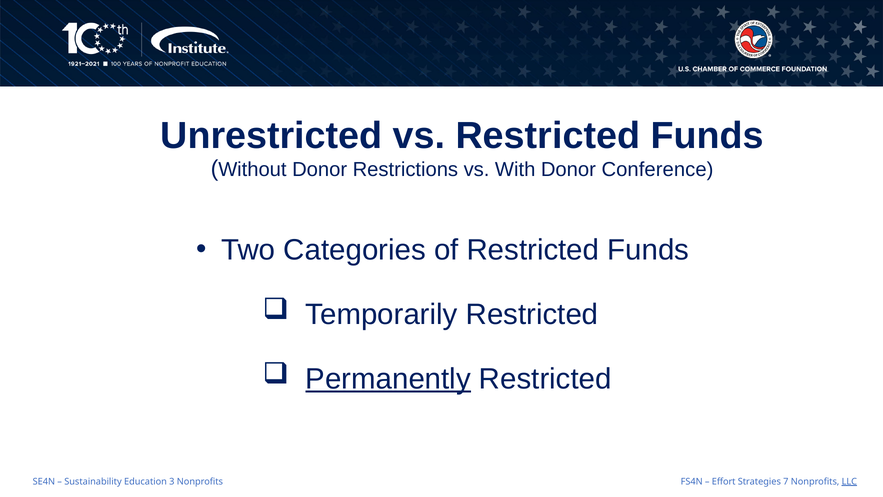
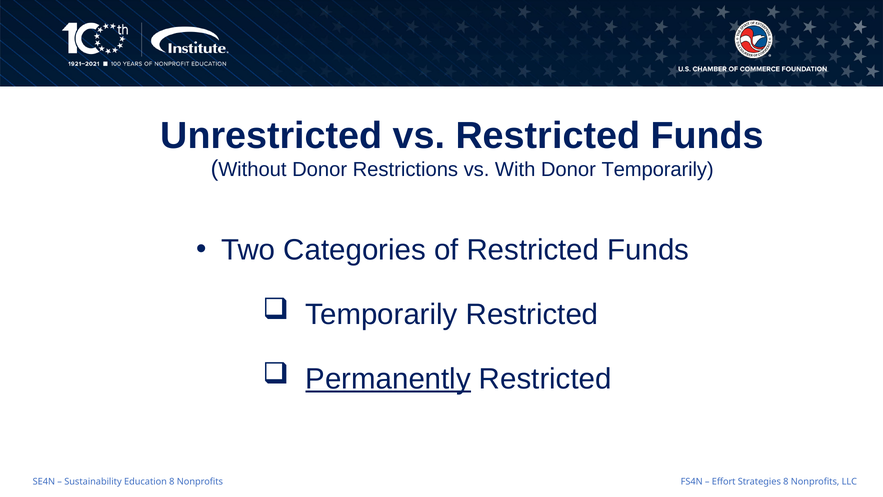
Donor Conference: Conference -> Temporarily
Education 3: 3 -> 8
Strategies 7: 7 -> 8
LLC underline: present -> none
